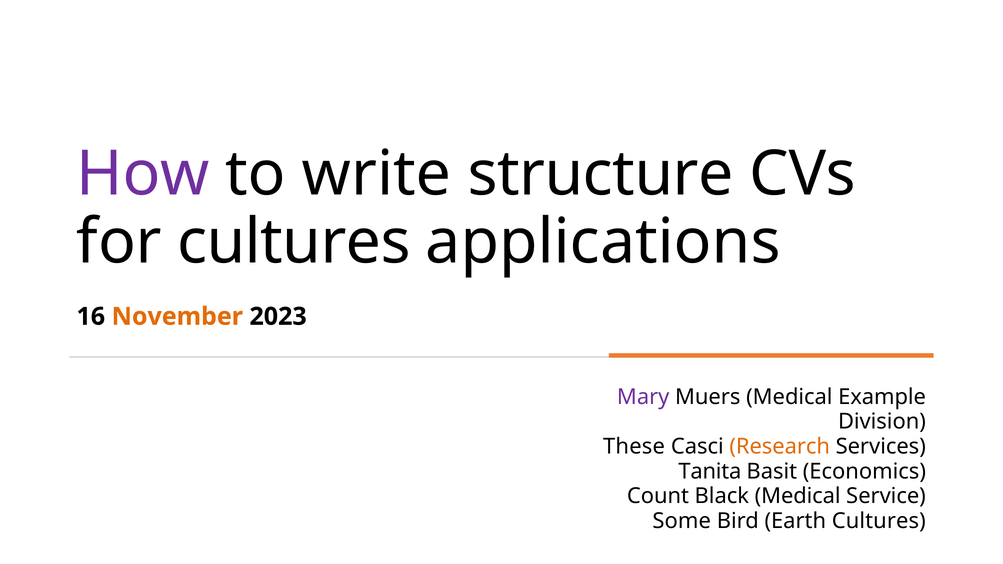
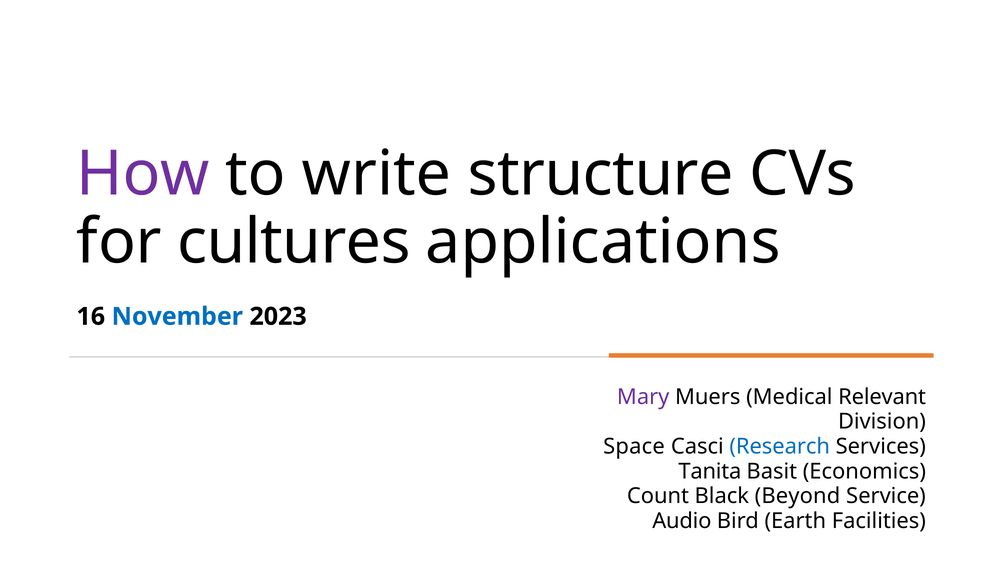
November colour: orange -> blue
Example: Example -> Relevant
These: These -> Space
Research colour: orange -> blue
Black Medical: Medical -> Beyond
Some: Some -> Audio
Earth Cultures: Cultures -> Facilities
